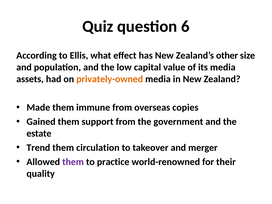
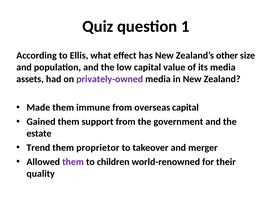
6: 6 -> 1
privately-owned colour: orange -> purple
overseas copies: copies -> capital
circulation: circulation -> proprietor
practice: practice -> children
